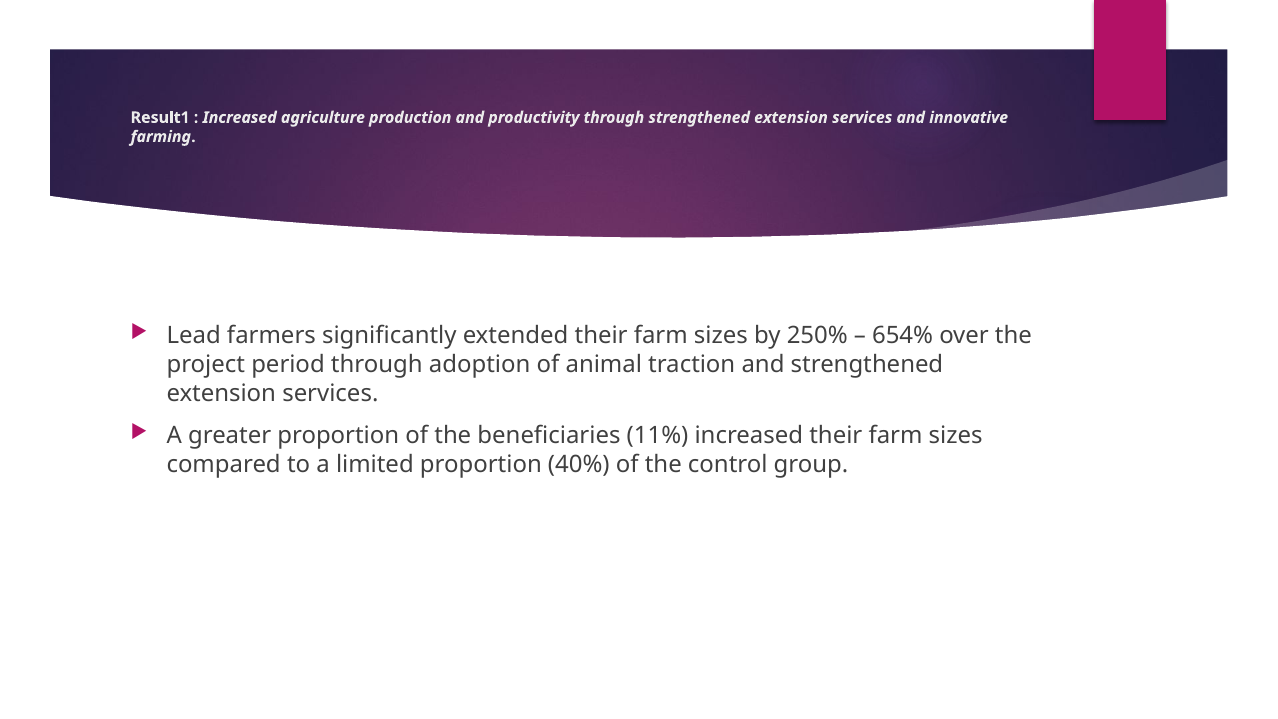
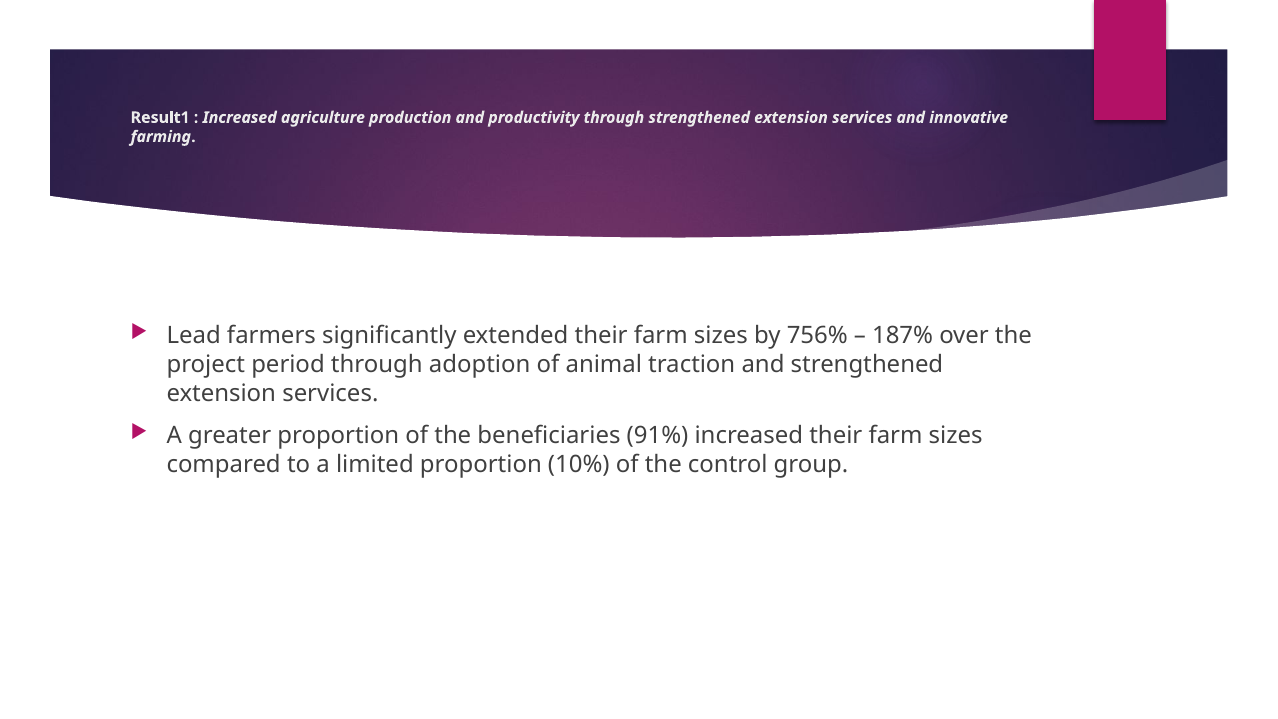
250%: 250% -> 756%
654%: 654% -> 187%
11%: 11% -> 91%
40%: 40% -> 10%
